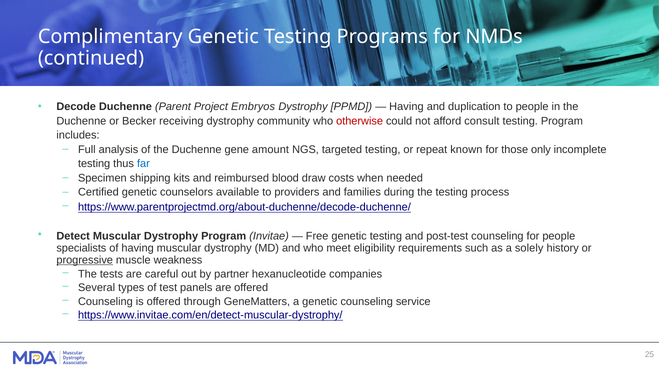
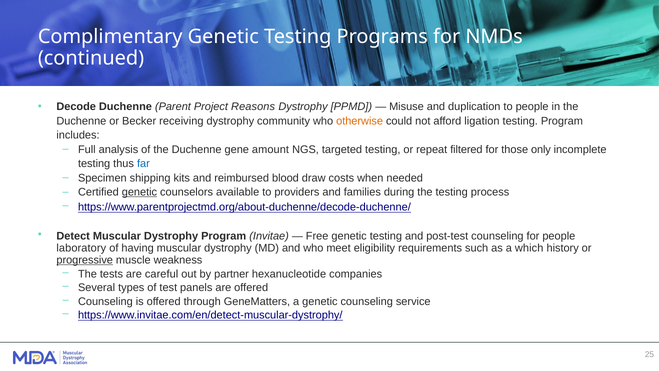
Embryos: Embryos -> Reasons
Having at (406, 107): Having -> Misuse
otherwise colour: red -> orange
consult: consult -> ligation
known: known -> filtered
genetic at (139, 192) underline: none -> present
specialists: specialists -> laboratory
solely: solely -> which
